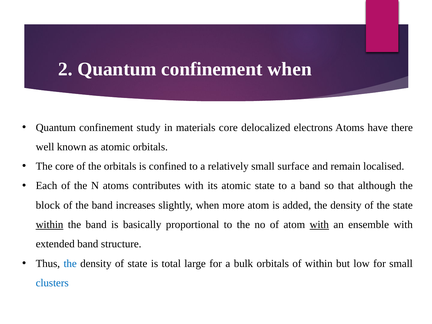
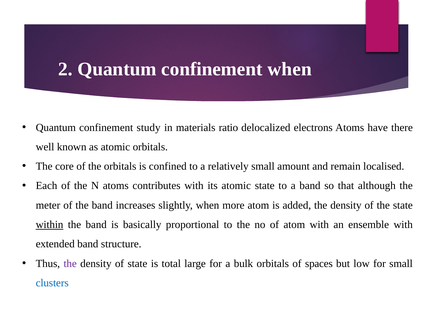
materials core: core -> ratio
surface: surface -> amount
block: block -> meter
with at (319, 225) underline: present -> none
the at (70, 264) colour: blue -> purple
of within: within -> spaces
